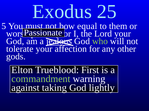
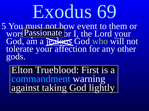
25: 25 -> 69
equal: equal -> event
commandment colour: light green -> light blue
